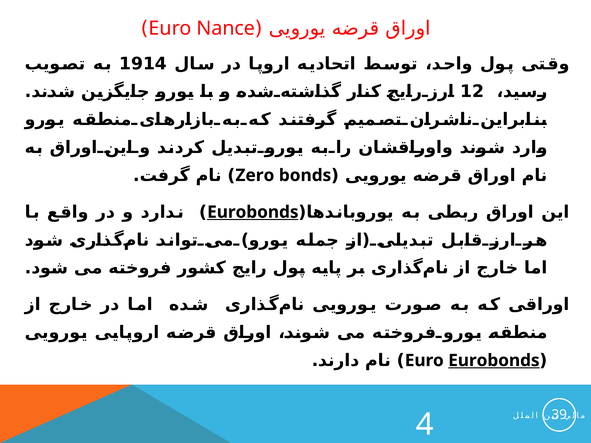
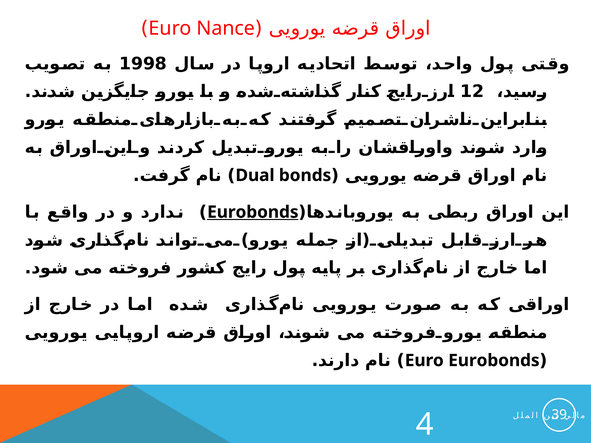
1914: 1914 -> 1998
Zero: Zero -> Dual
Eurobonds at (494, 361) underline: present -> none
